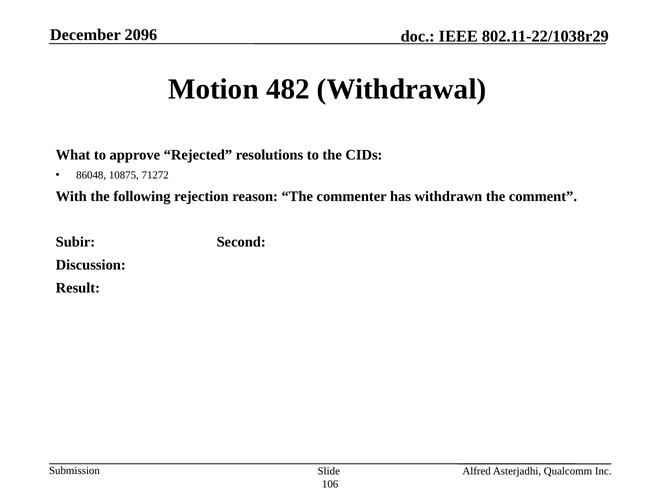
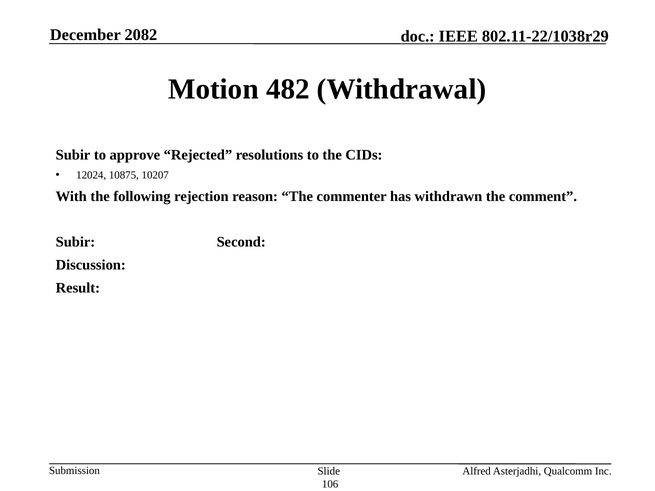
2096: 2096 -> 2082
What at (73, 155): What -> Subir
86048: 86048 -> 12024
71272: 71272 -> 10207
